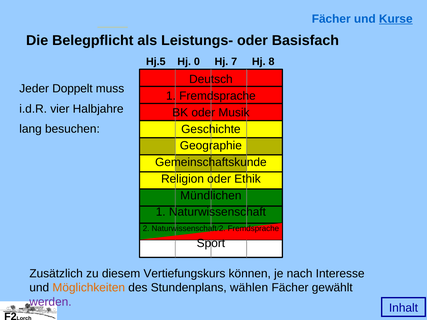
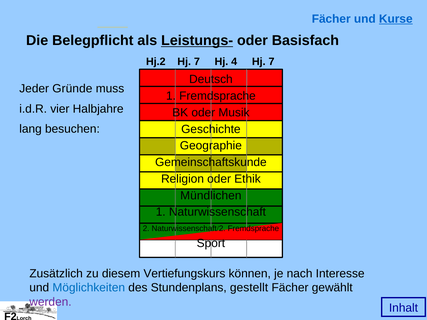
Leistungs- underline: none -> present
Hj.5: Hj.5 -> Hj.2
0 at (197, 62): 0 -> 7
7: 7 -> 4
8 at (271, 62): 8 -> 7
Doppelt: Doppelt -> Gründe
Möglichkeiten colour: orange -> blue
wählen: wählen -> gestellt
